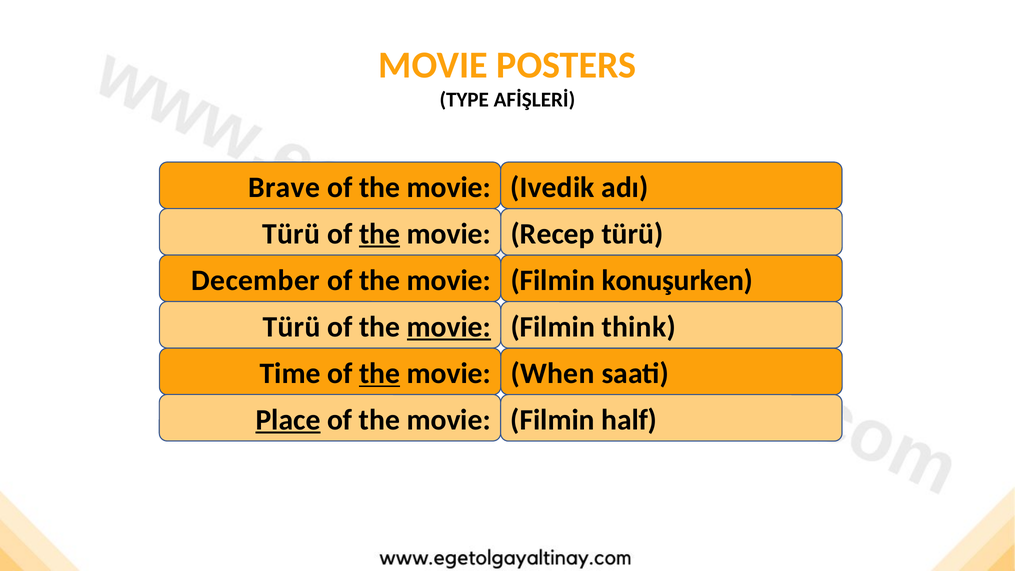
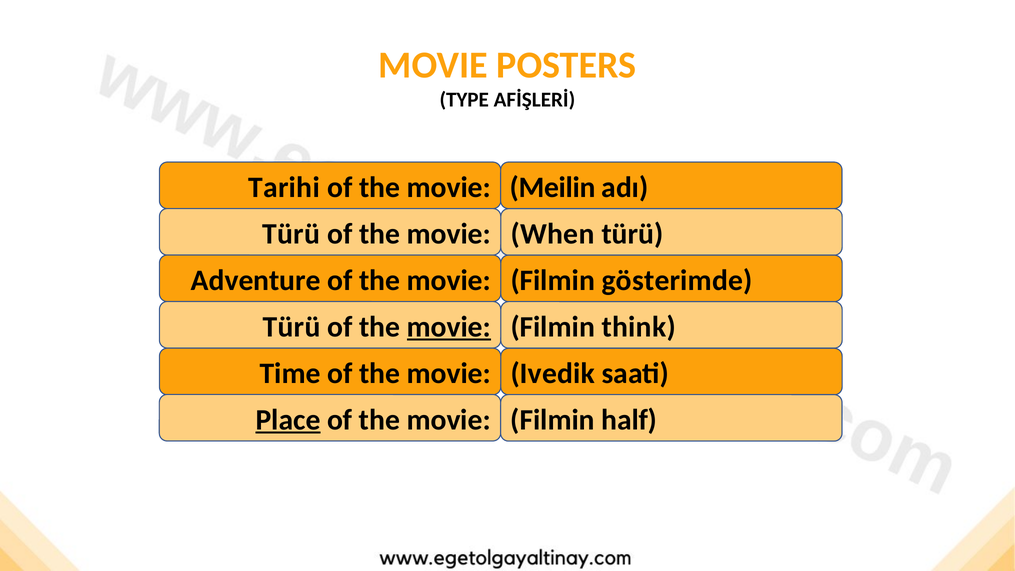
Brave: Brave -> Tarihi
Ivedik: Ivedik -> Meilin
the at (380, 234) underline: present -> none
Recep: Recep -> When
December: December -> Adventure
konuşurken: konuşurken -> gösterimde
the at (380, 373) underline: present -> none
When: When -> Ivedik
